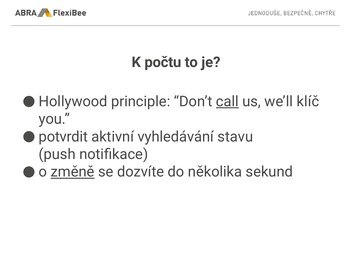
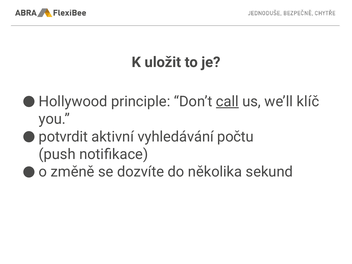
počtu: počtu -> uložit
stavu: stavu -> počtu
změně underline: present -> none
